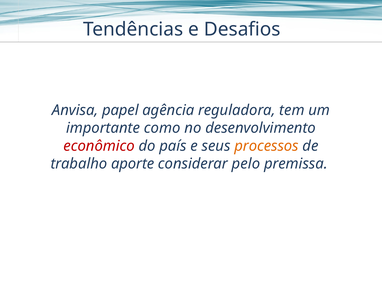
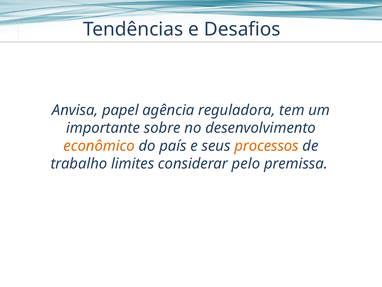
como: como -> sobre
econômico colour: red -> orange
aporte: aporte -> limites
